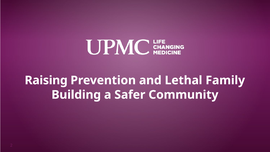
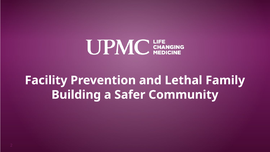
Raising: Raising -> Facility
